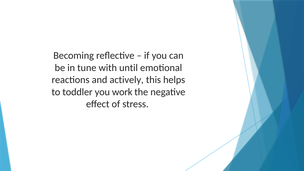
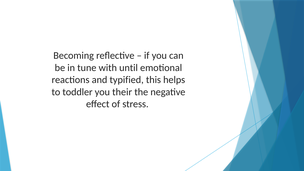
actively: actively -> typified
work: work -> their
